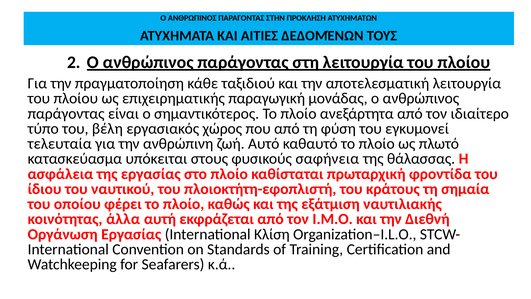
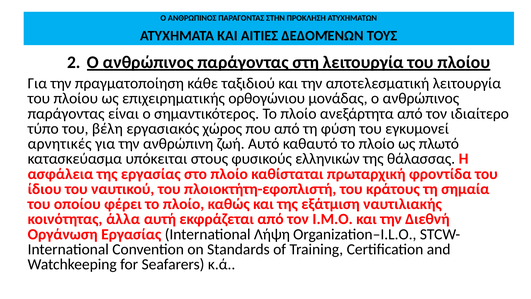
παραγωγική: παραγωγική -> ορθογώνιου
τελευταία: τελευταία -> αρνητικές
σαφήνεια: σαφήνεια -> ελληνικών
Κλίση: Κλίση -> Λήψη
